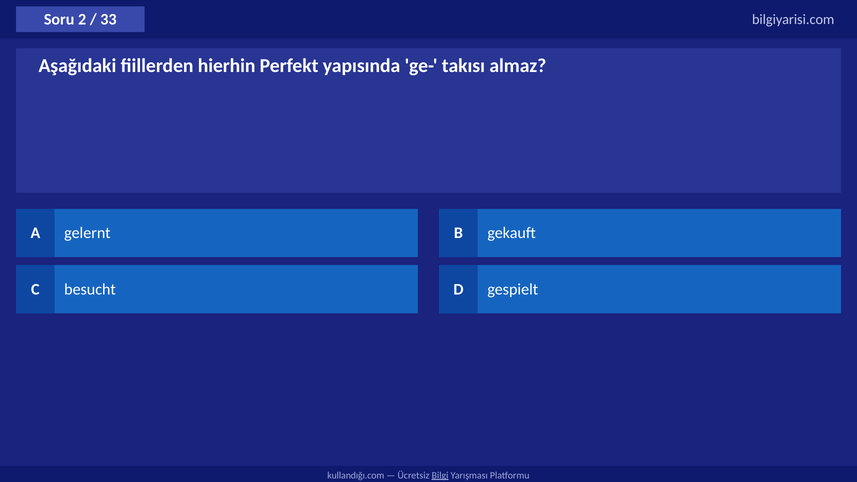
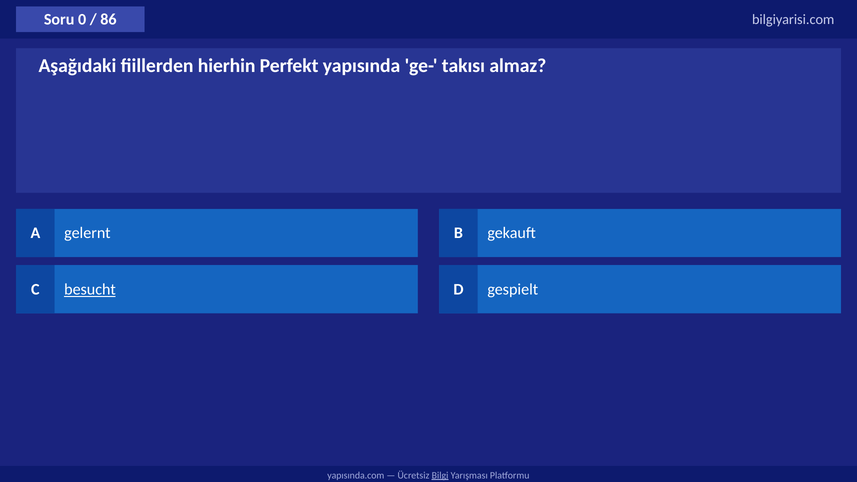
2: 2 -> 0
33: 33 -> 86
besucht underline: none -> present
kullandığı.com: kullandığı.com -> yapısında.com
